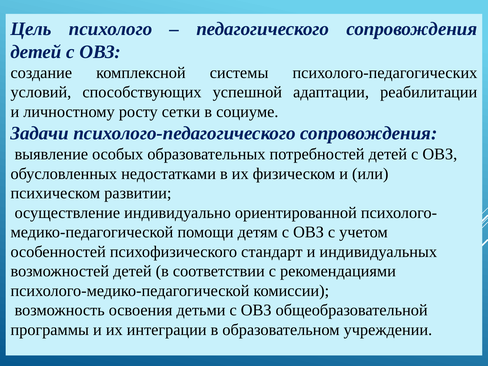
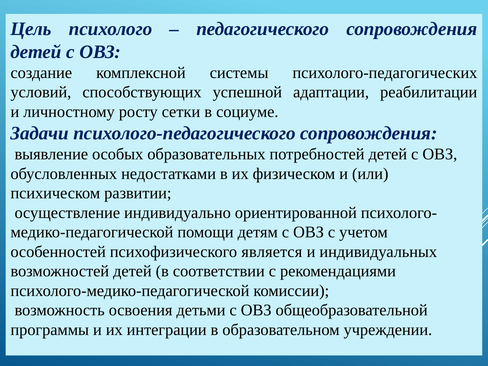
стандарт: стандарт -> является
